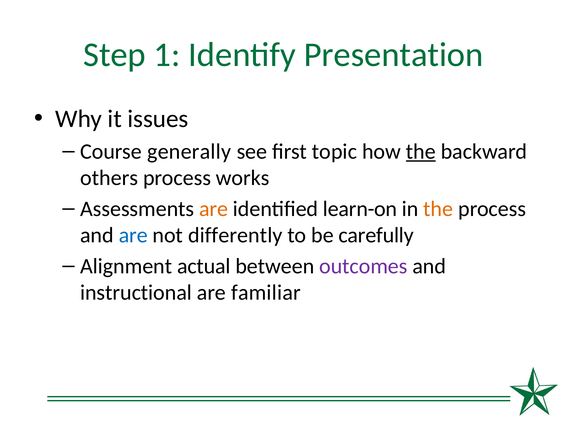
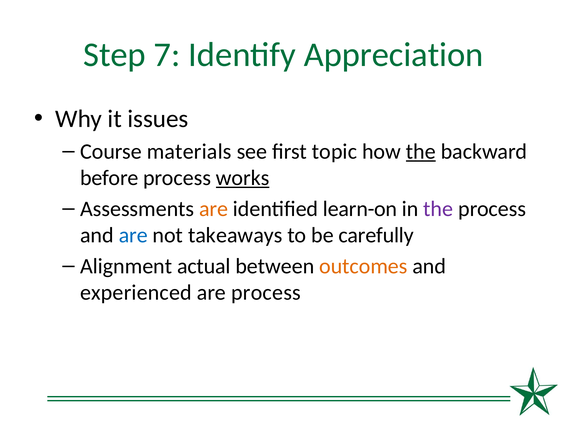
1: 1 -> 7
Presentation: Presentation -> Appreciation
generally: generally -> materials
others: others -> before
works underline: none -> present
the at (438, 209) colour: orange -> purple
differently: differently -> takeaways
outcomes colour: purple -> orange
instructional: instructional -> experienced
are familiar: familiar -> process
